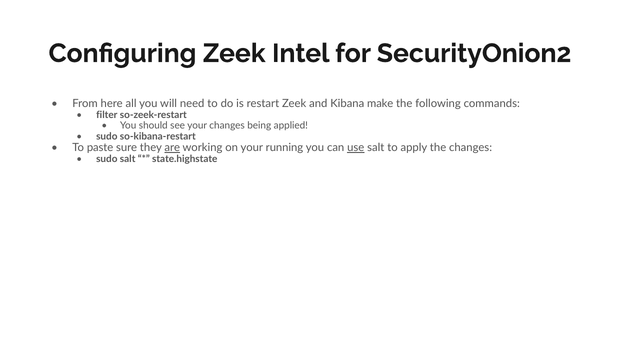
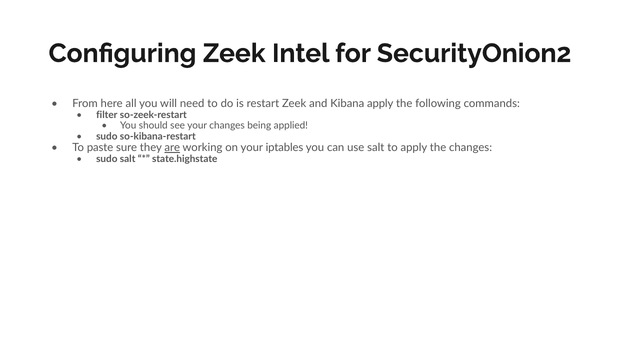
Kibana make: make -> apply
running: running -> iptables
use underline: present -> none
